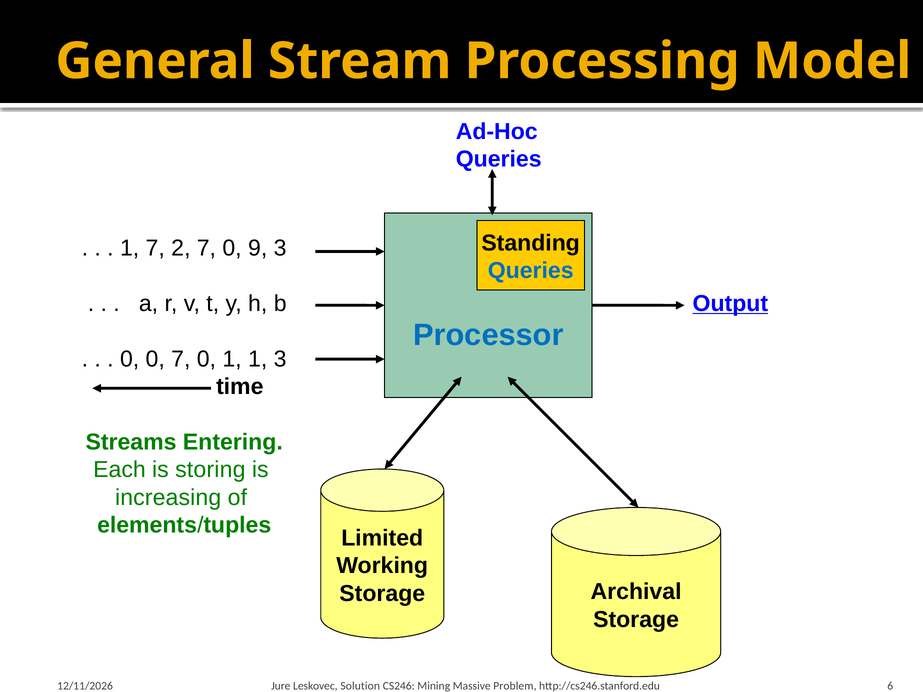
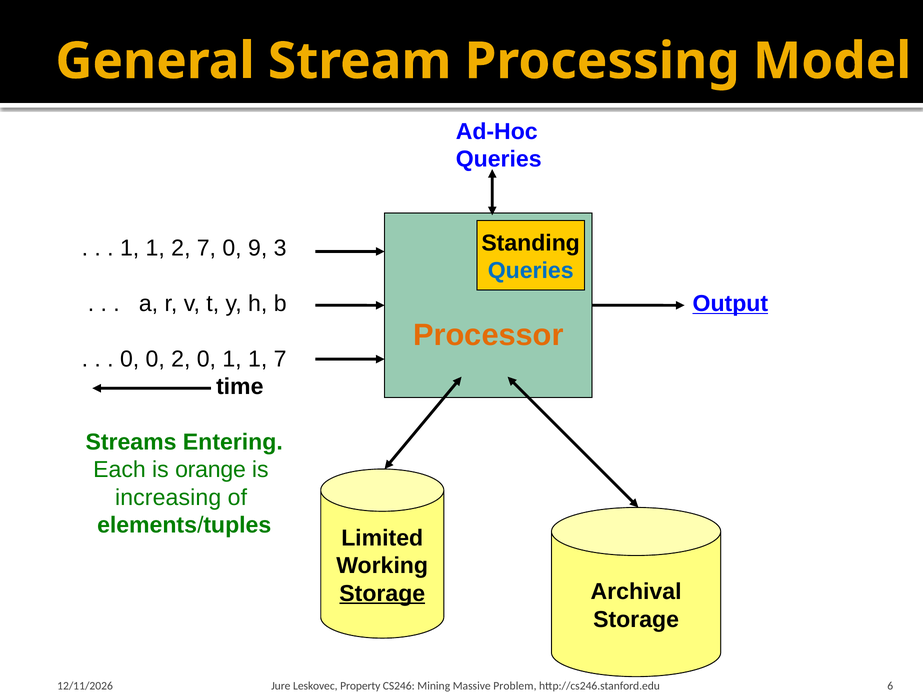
7 at (155, 248): 7 -> 1
Processor colour: blue -> orange
0 7: 7 -> 2
1 3: 3 -> 7
storing: storing -> orange
Storage at (382, 594) underline: none -> present
Solution: Solution -> Property
